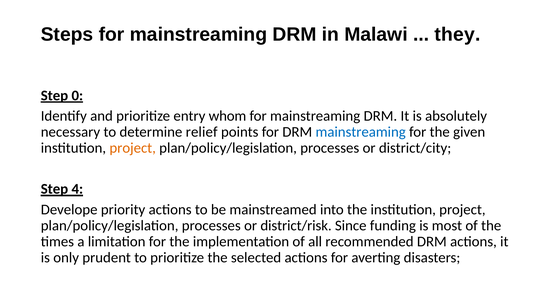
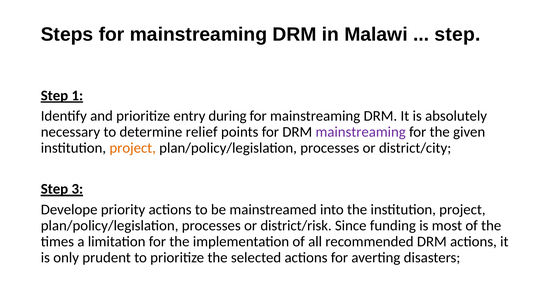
they at (458, 34): they -> step
0: 0 -> 1
whom: whom -> during
mainstreaming at (361, 132) colour: blue -> purple
4: 4 -> 3
